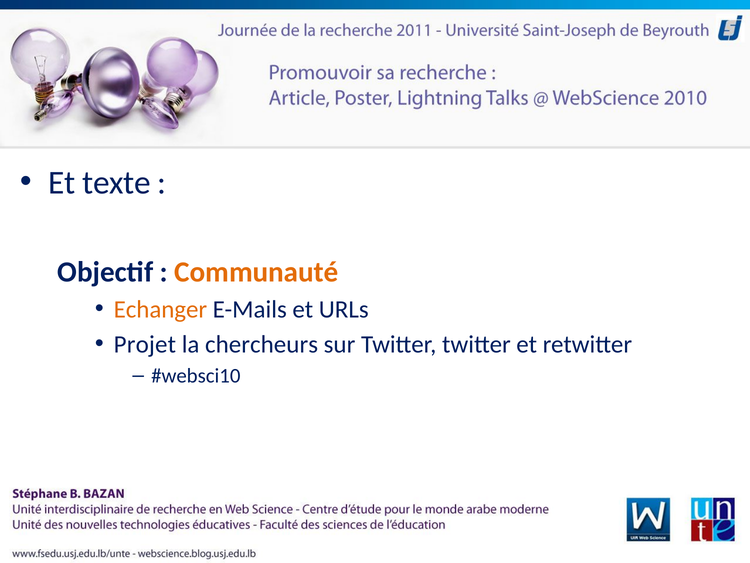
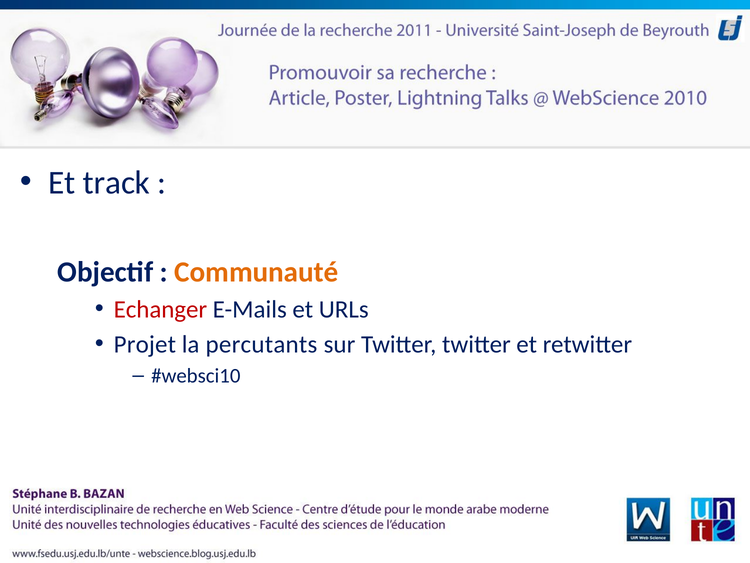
texte: texte -> track
Echanger colour: orange -> red
chercheurs: chercheurs -> percutants
